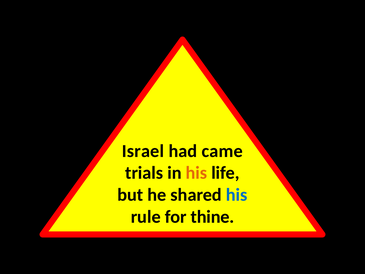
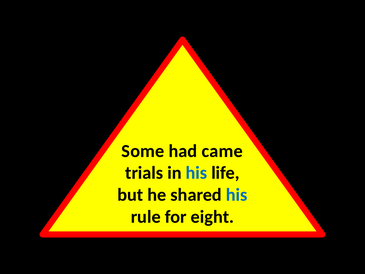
Israel: Israel -> Some
his at (196, 173) colour: orange -> blue
thine: thine -> eight
